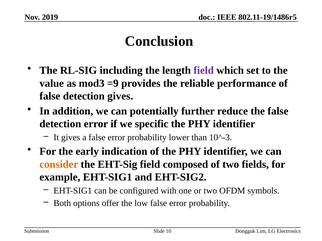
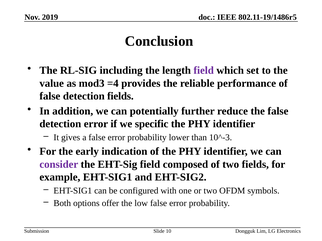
=9: =9 -> =4
detection gives: gives -> fields
consider colour: orange -> purple
